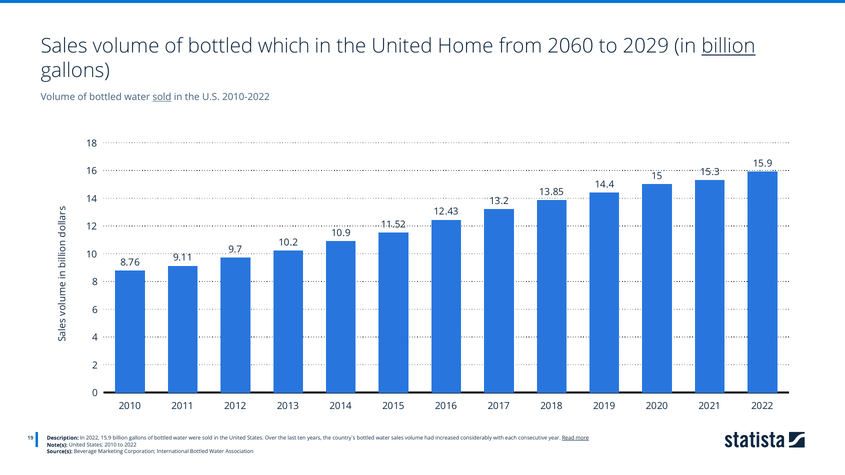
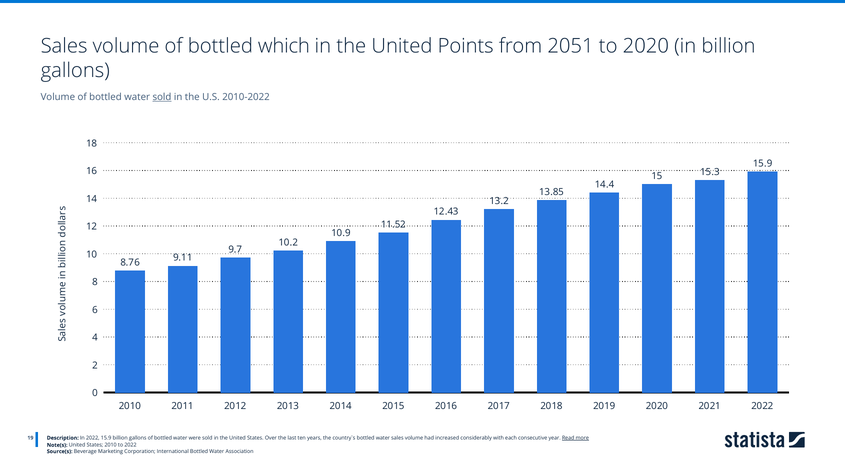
Home: Home -> Points
2060: 2060 -> 2051
to 2029: 2029 -> 2020
billion at (728, 46) underline: present -> none
